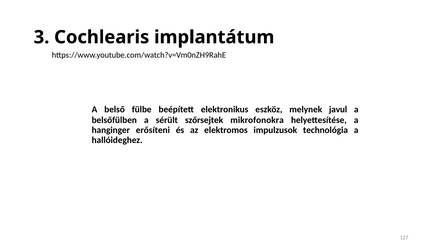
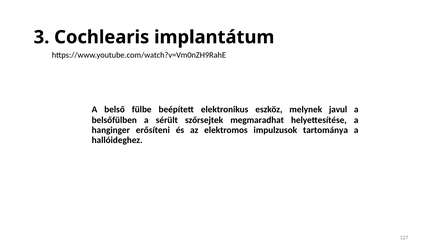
mikrofonokra: mikrofonokra -> megmaradhat
technológia: technológia -> tartománya
